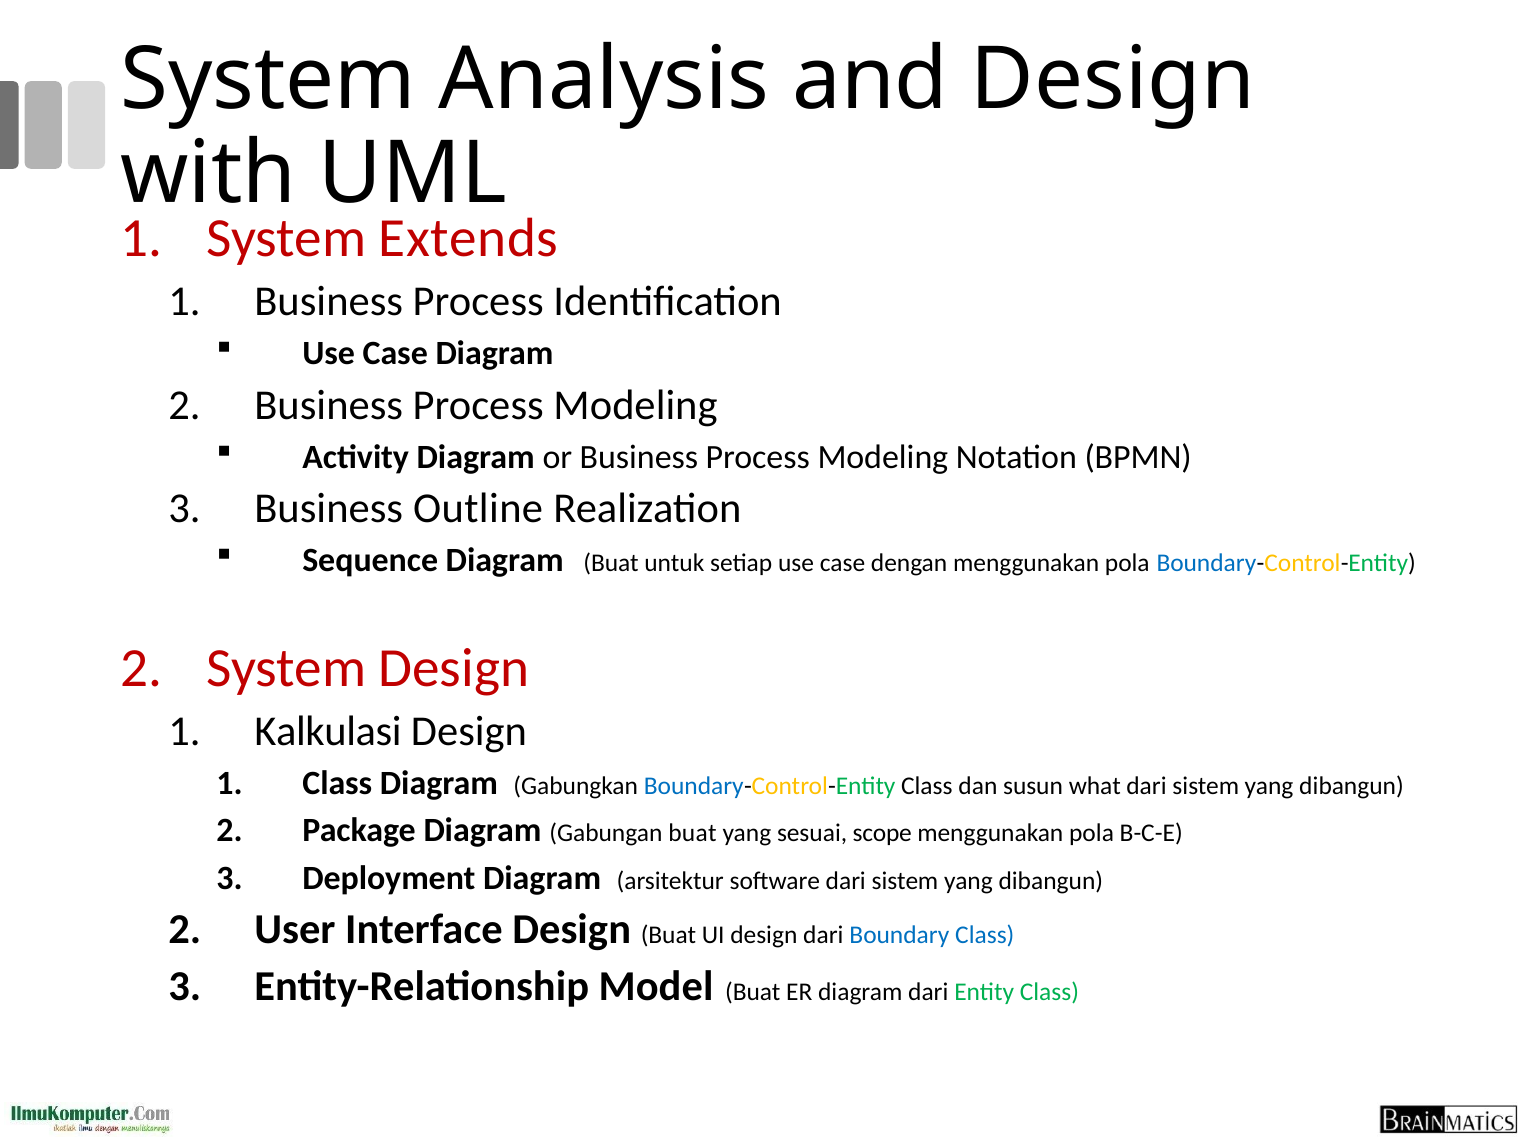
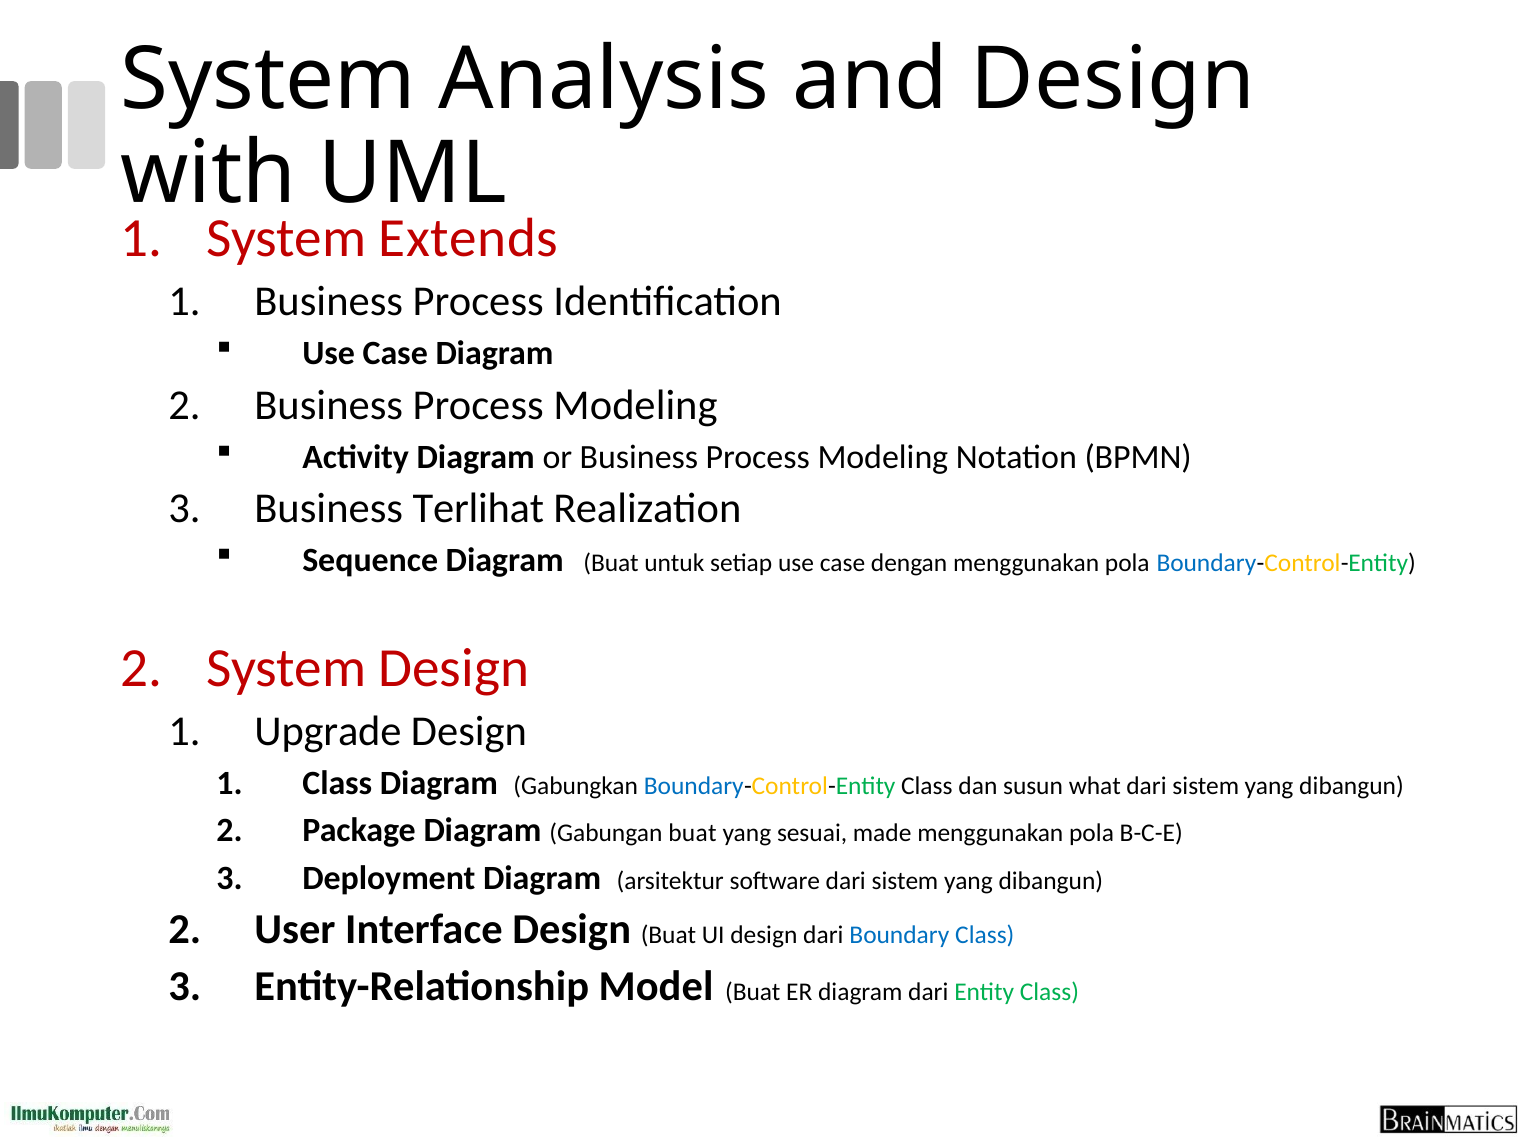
Outline: Outline -> Terlihat
Kalkulasi: Kalkulasi -> Upgrade
scope: scope -> made
